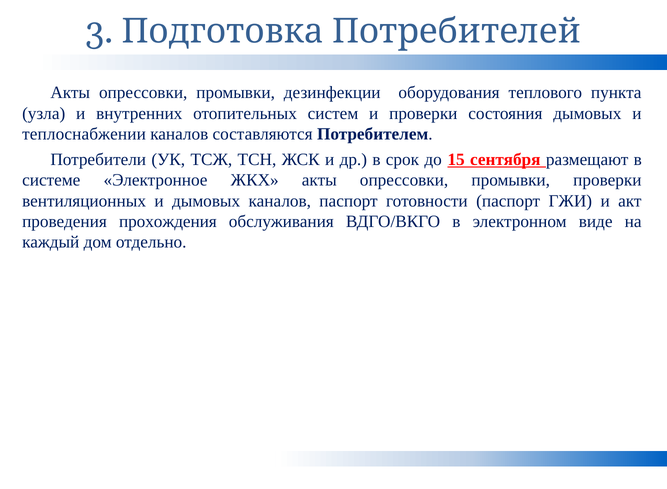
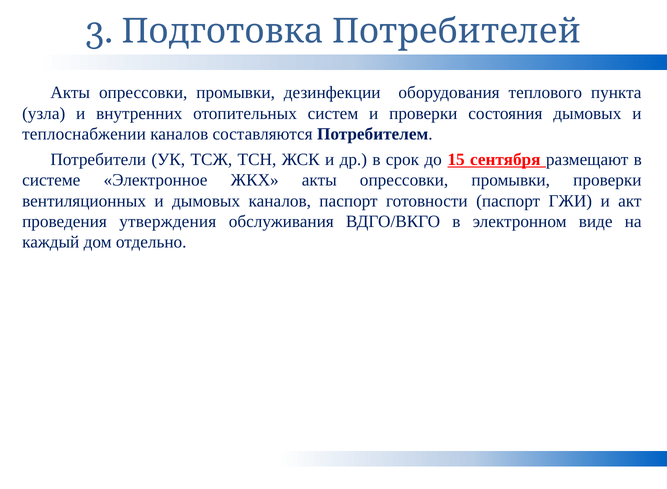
прохождения: прохождения -> утверждения
